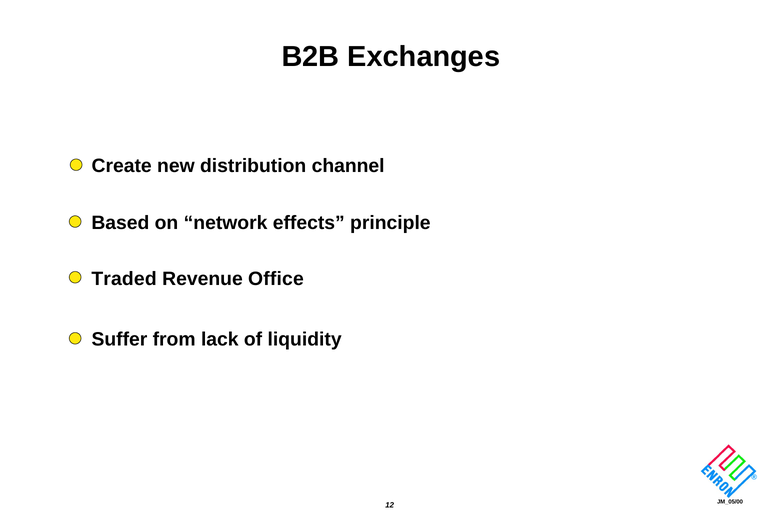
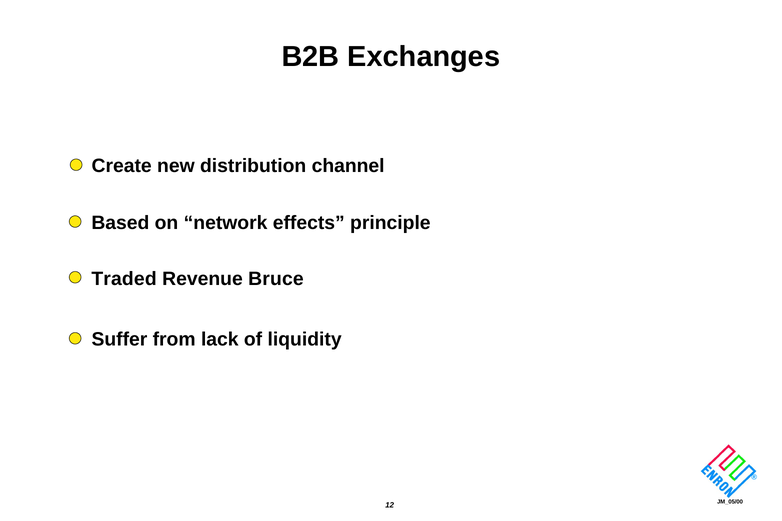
Office: Office -> Bruce
